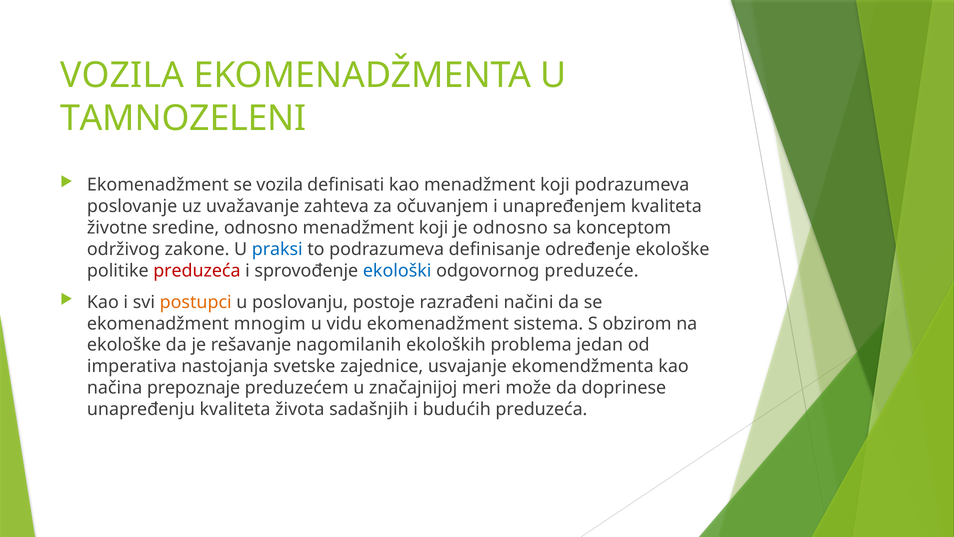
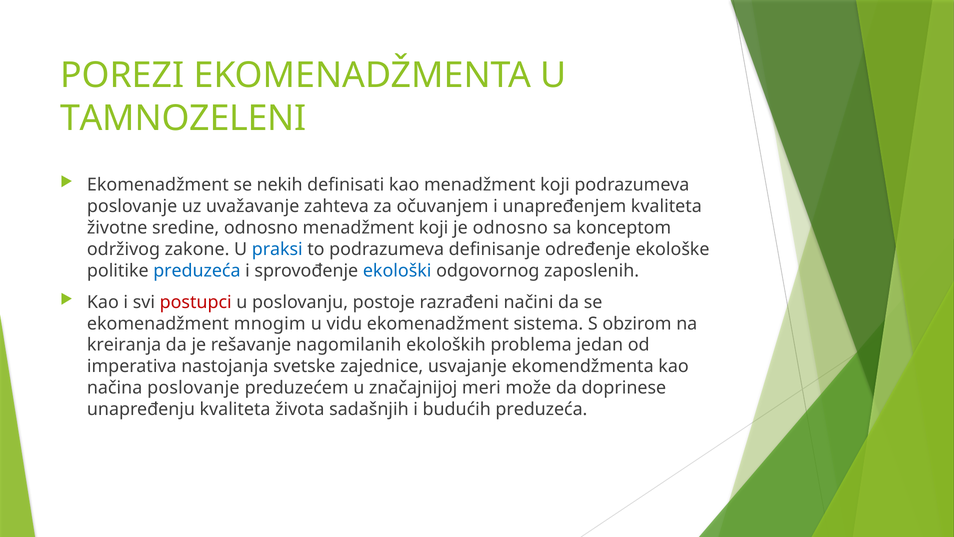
VOZILA at (122, 75): VOZILA -> POREZI
se vozila: vozila -> nekih
preduzeća at (197, 270) colour: red -> blue
preduzeće: preduzeće -> zaposlenih
postupci colour: orange -> red
ekološke at (124, 345): ekološke -> kreiranja
načina prepoznaje: prepoznaje -> poslovanje
